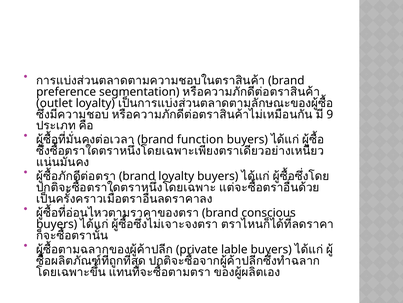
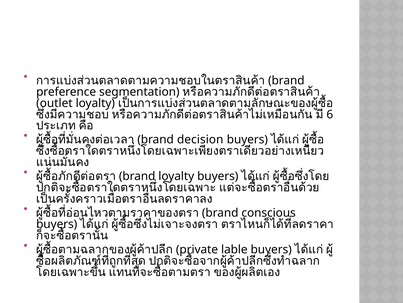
9: 9 -> 6
function: function -> decision
